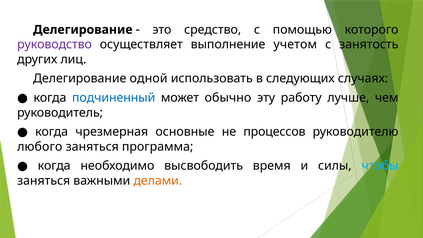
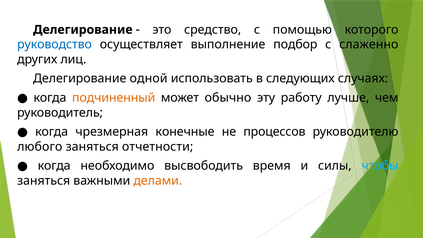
руководство colour: purple -> blue
учетом: учетом -> подбор
занятость: занятость -> слаженно
подчиненный colour: blue -> orange
основные: основные -> конечные
программа: программа -> отчетности
